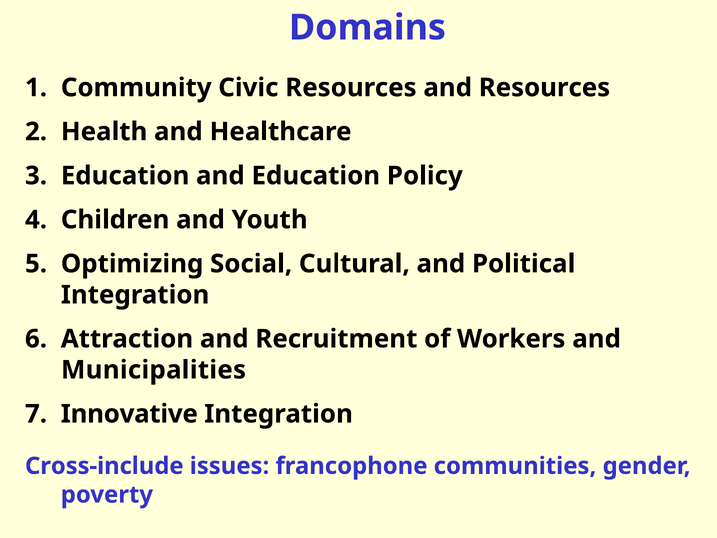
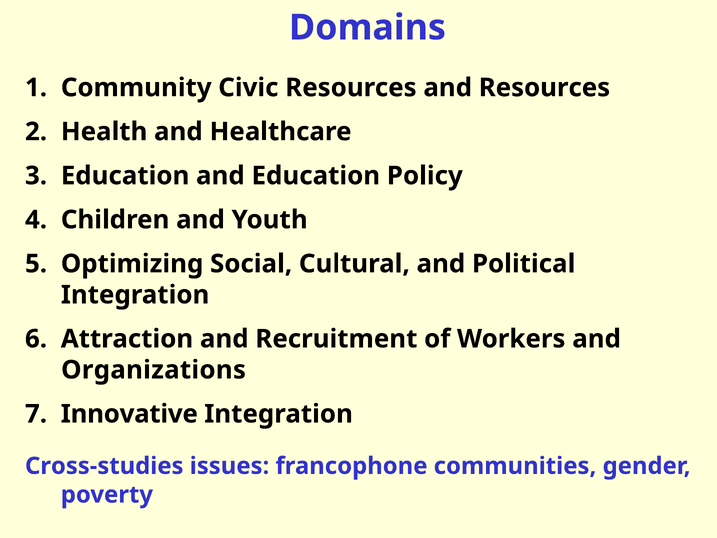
Municipalities: Municipalities -> Organizations
Cross-include: Cross-include -> Cross-studies
